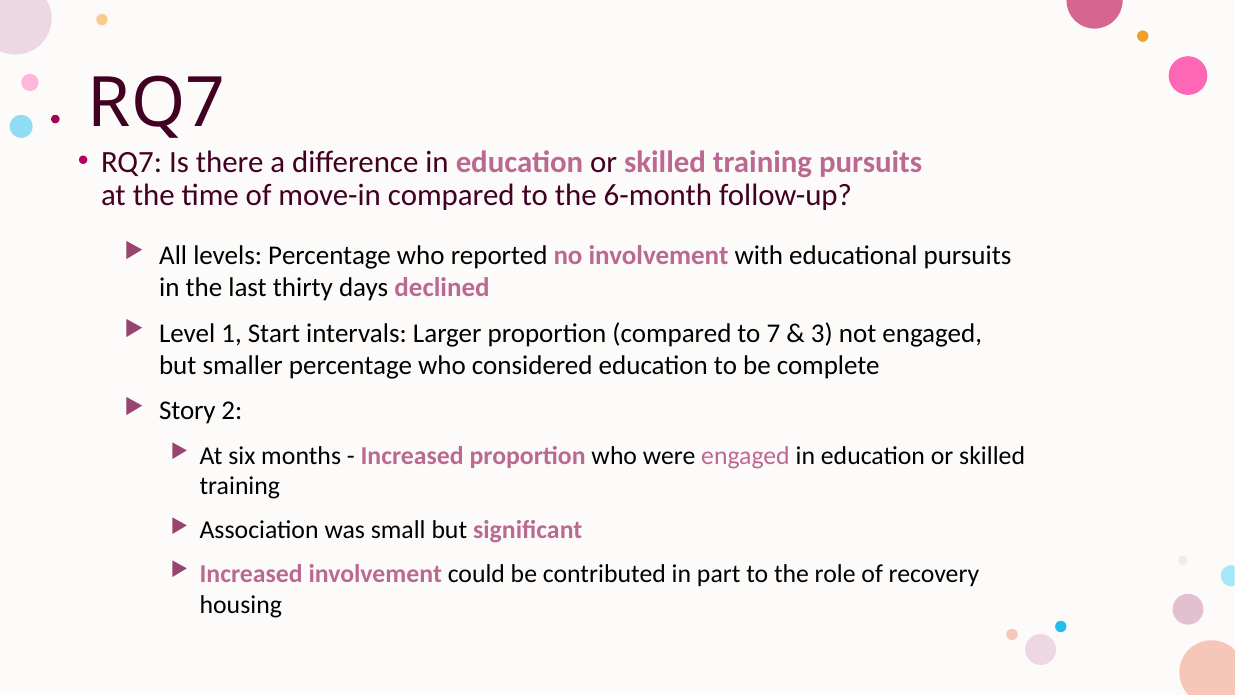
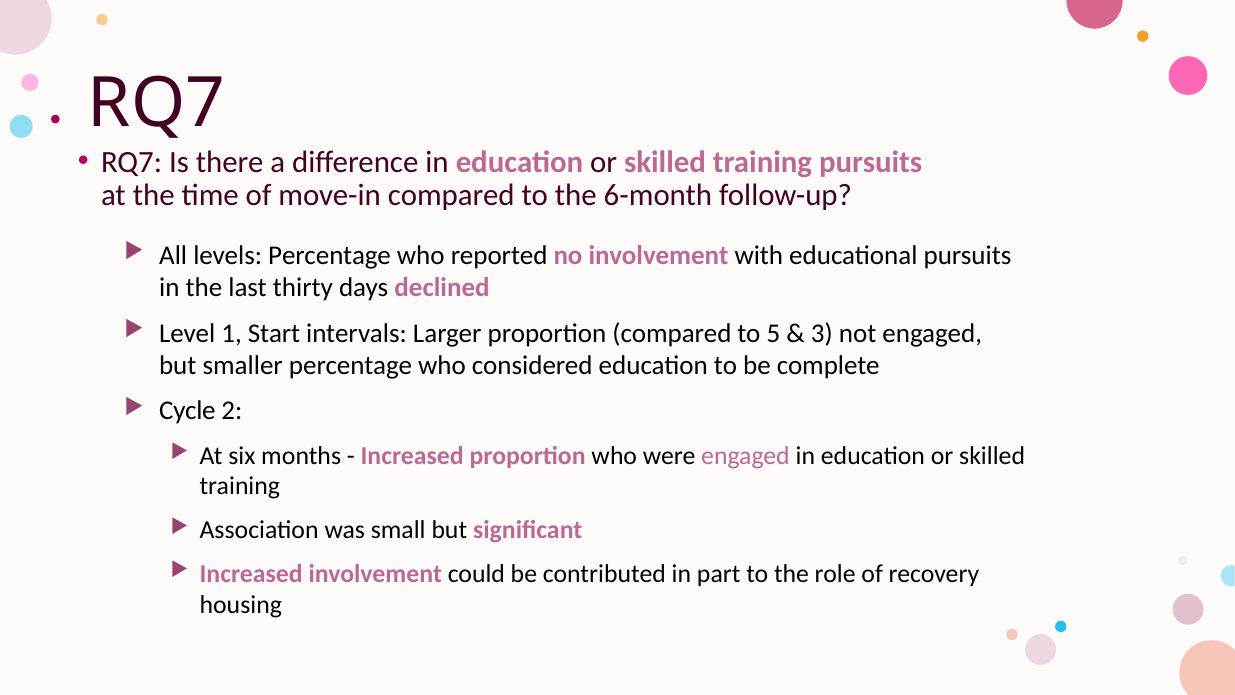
7: 7 -> 5
Story: Story -> Cycle
